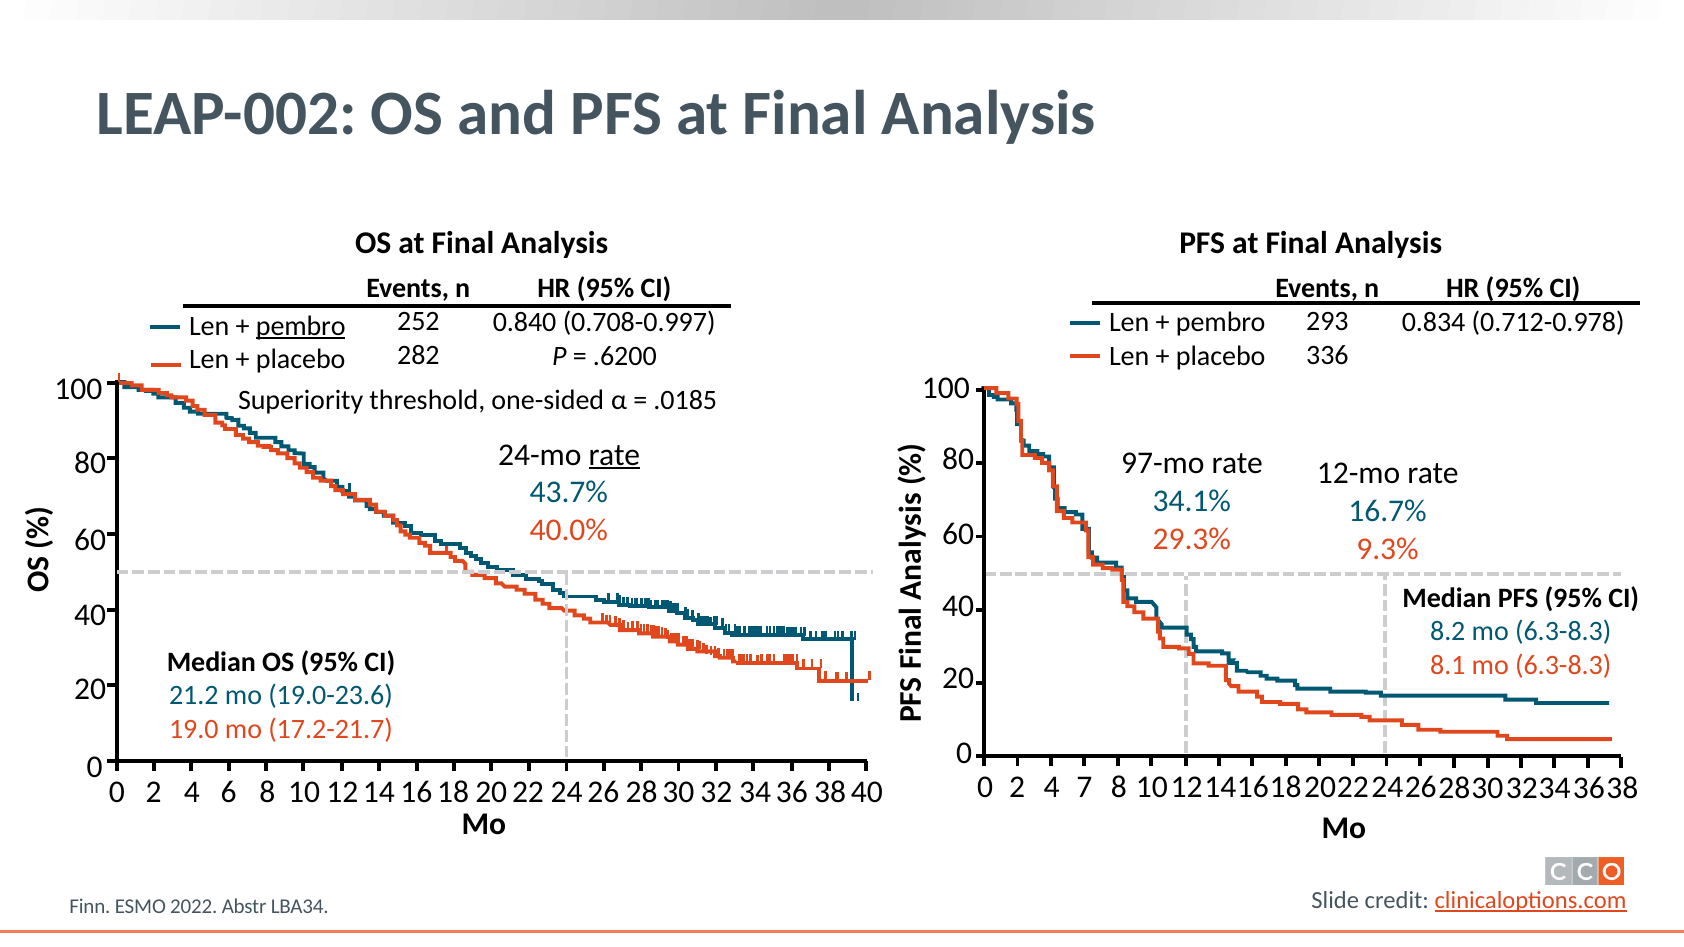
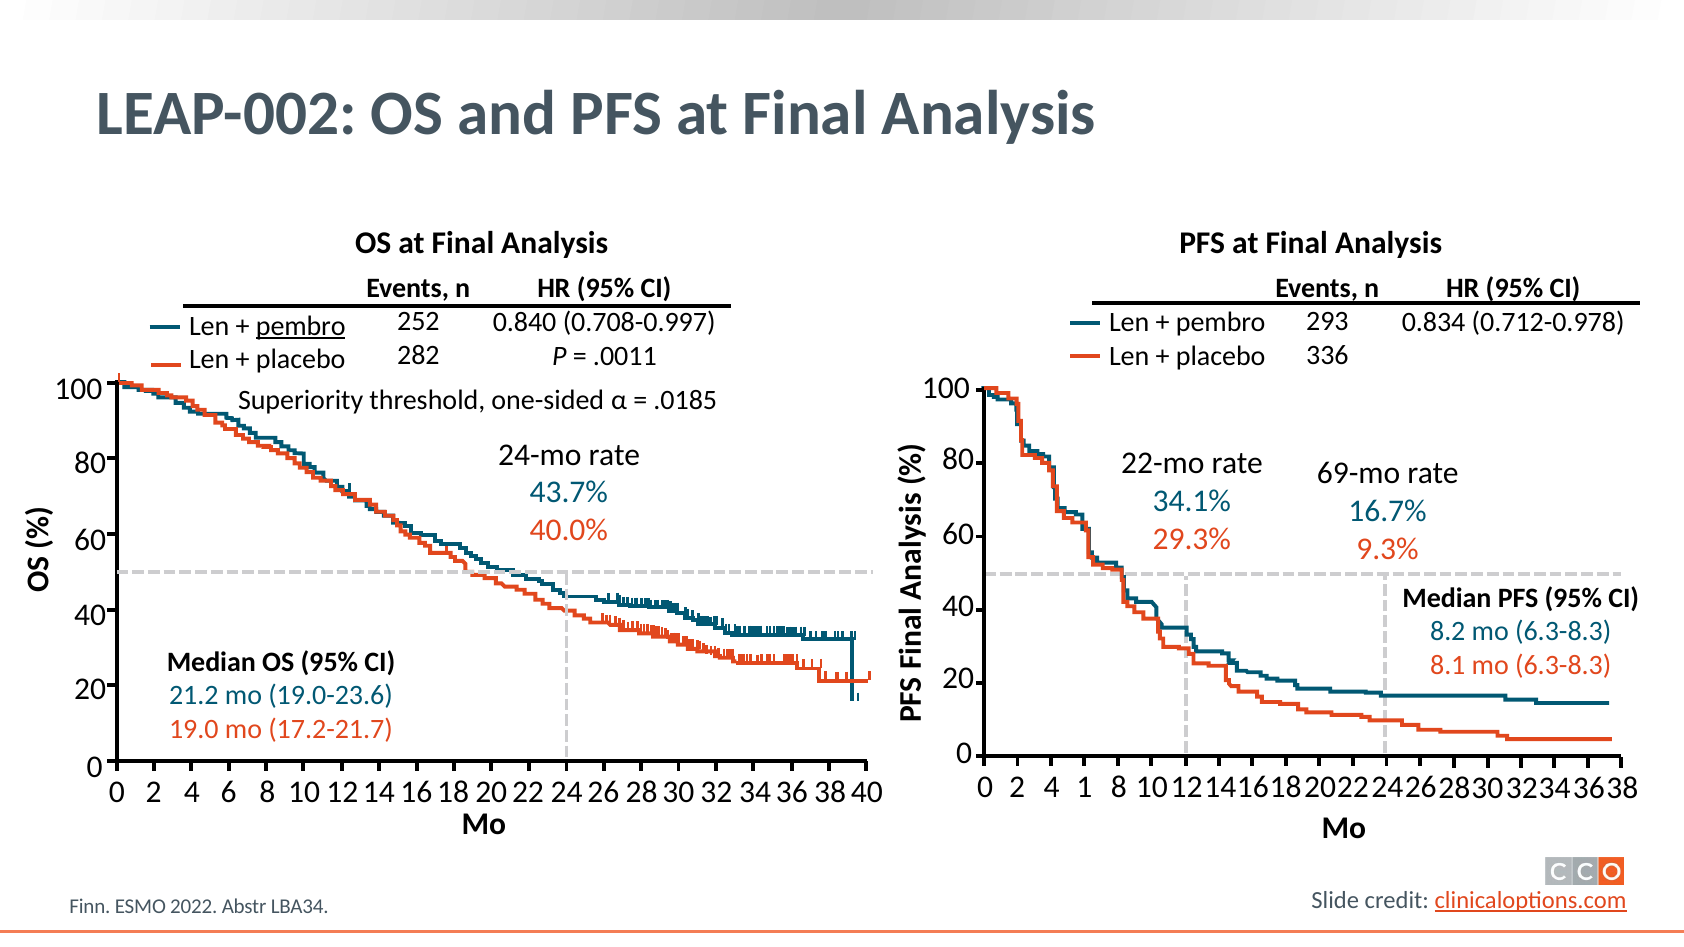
.6200: .6200 -> .0011
rate at (614, 455) underline: present -> none
97-mo: 97-mo -> 22-mo
12-mo: 12-mo -> 69-mo
7: 7 -> 1
